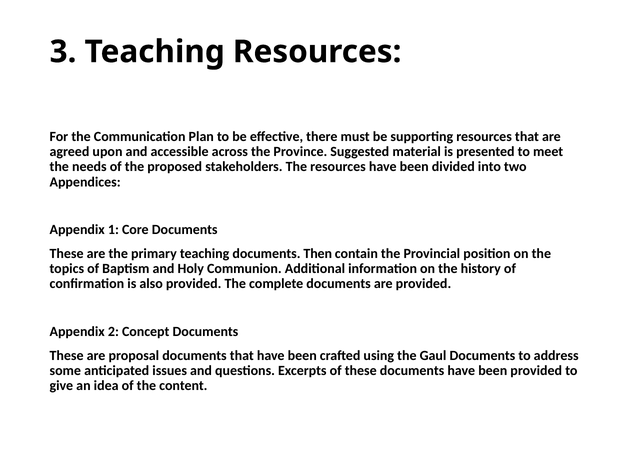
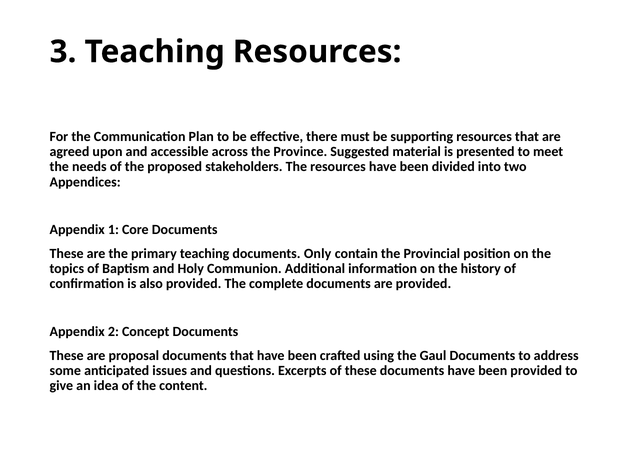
Then: Then -> Only
